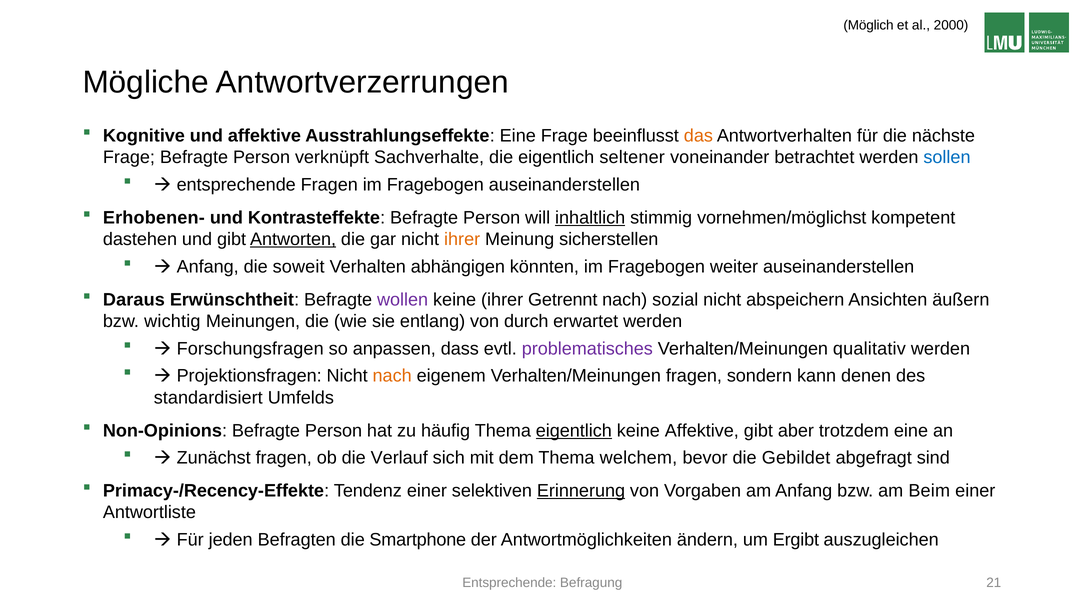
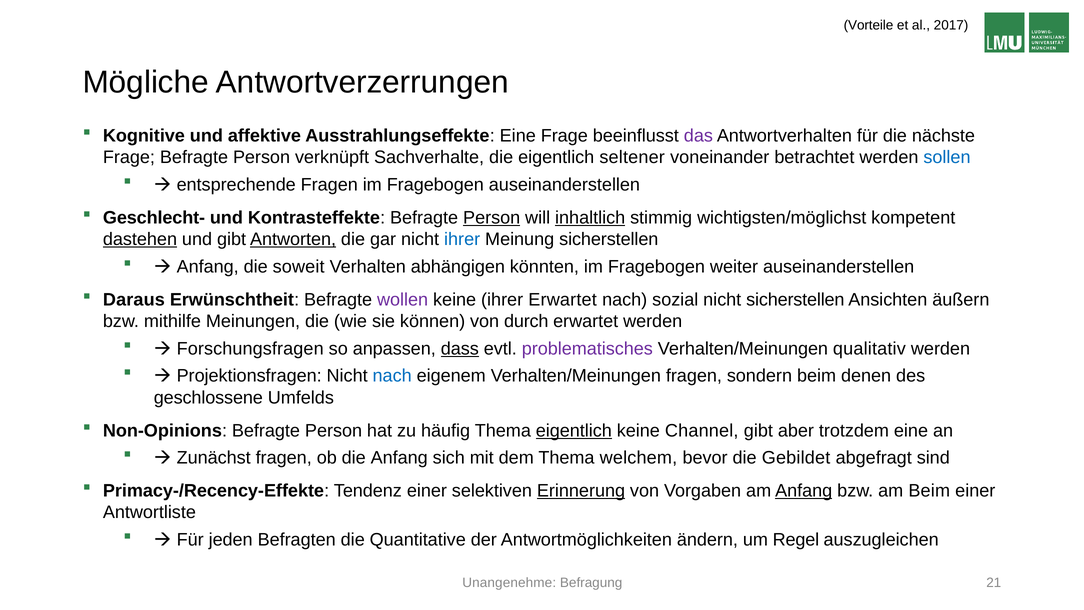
Möglich: Möglich -> Vorteile
2000: 2000 -> 2017
das colour: orange -> purple
Erhobenen-: Erhobenen- -> Geschlecht-
Person at (492, 218) underline: none -> present
vornehmen/möglichst: vornehmen/möglichst -> wichtigsten/möglichst
dastehen underline: none -> present
ihrer at (462, 239) colour: orange -> blue
ihrer Getrennt: Getrennt -> Erwartet
nicht abspeichern: abspeichern -> sicherstellen
wichtig: wichtig -> mithilfe
entlang: entlang -> können
dass underline: none -> present
nach at (392, 376) colour: orange -> blue
sondern kann: kann -> beim
standardisiert: standardisiert -> geschlossene
keine Affektive: Affektive -> Channel
die Verlauf: Verlauf -> Anfang
Anfang at (804, 491) underline: none -> present
Smartphone: Smartphone -> Quantitative
Ergibt: Ergibt -> Regel
Entsprechende at (509, 582): Entsprechende -> Unangenehme
